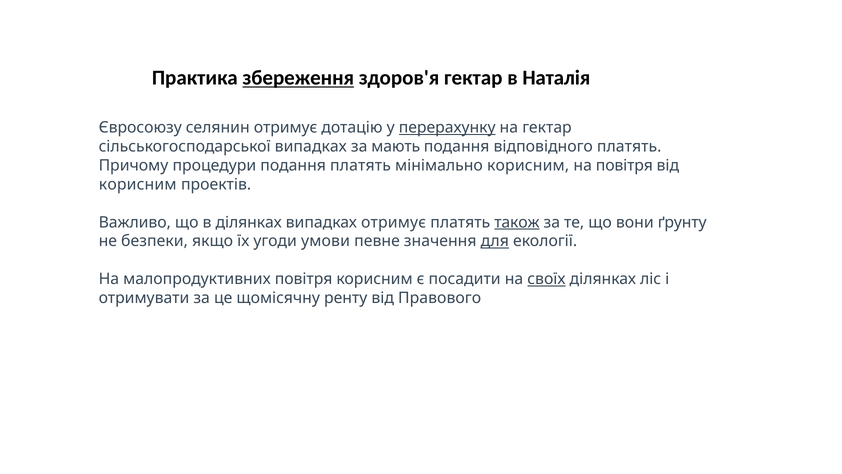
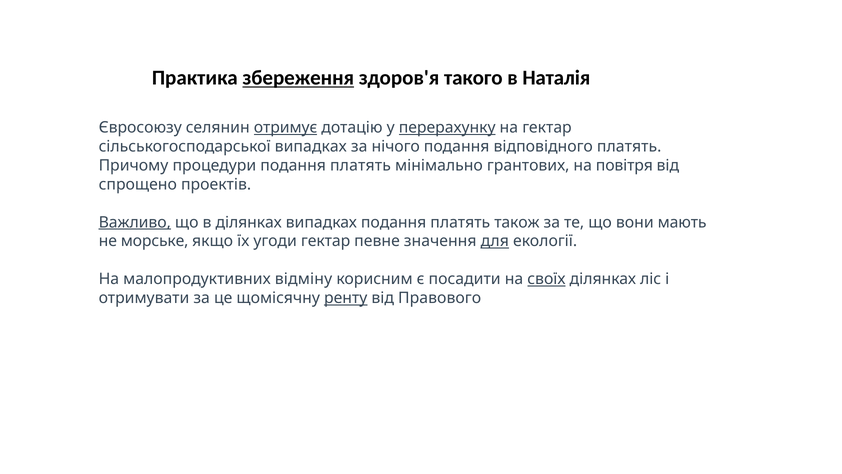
здоров'я гектар: гектар -> такого
отримує at (286, 127) underline: none -> present
мають: мають -> нічого
мінімально корисним: корисним -> грантових
корисним at (138, 184): корисним -> спрощено
Важливо underline: none -> present
випадках отримує: отримує -> подання
також underline: present -> none
ґрунту: ґрунту -> мають
безпеки: безпеки -> морське
угоди умови: умови -> гектар
малопродуктивних повітря: повітря -> відміну
ренту underline: none -> present
